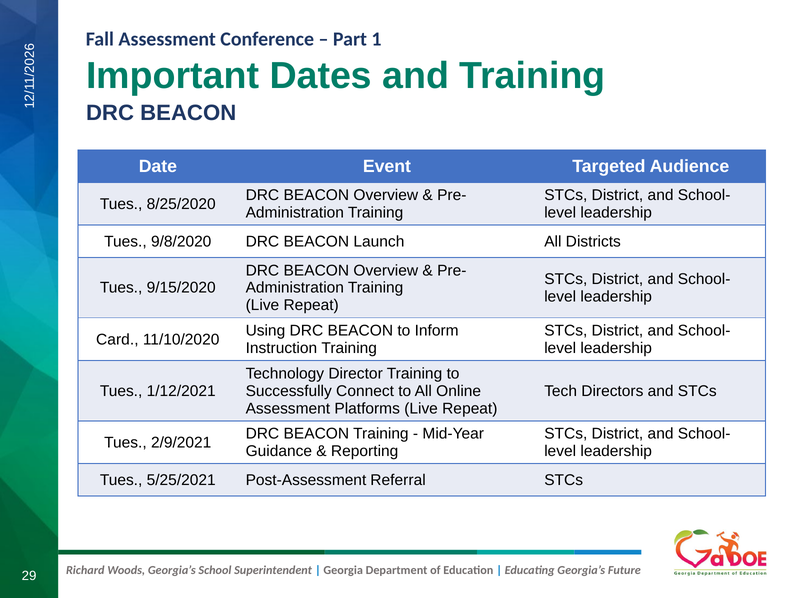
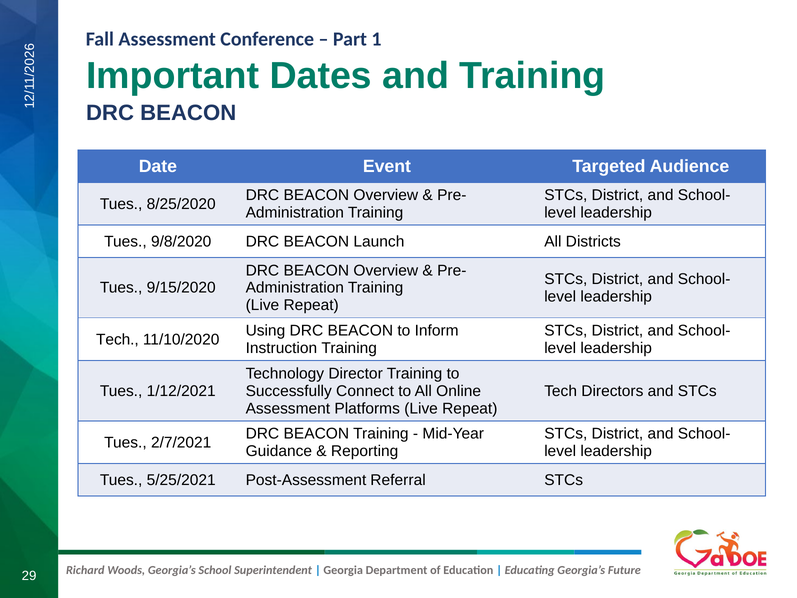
Card at (117, 339): Card -> Tech
2/9/2021: 2/9/2021 -> 2/7/2021
